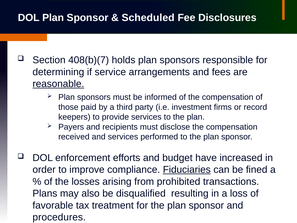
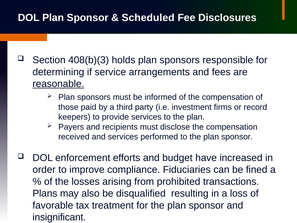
408(b)(7: 408(b)(7 -> 408(b)(3
Fiduciaries underline: present -> none
procedures: procedures -> insignificant
